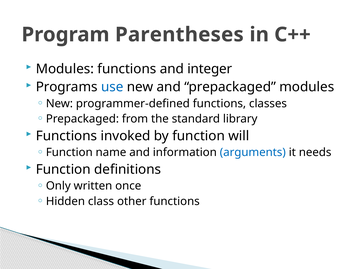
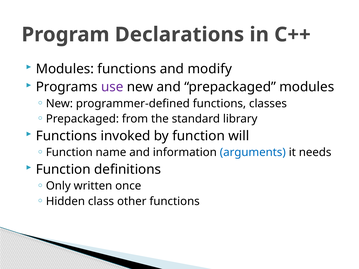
Parentheses: Parentheses -> Declarations
integer: integer -> modify
use colour: blue -> purple
